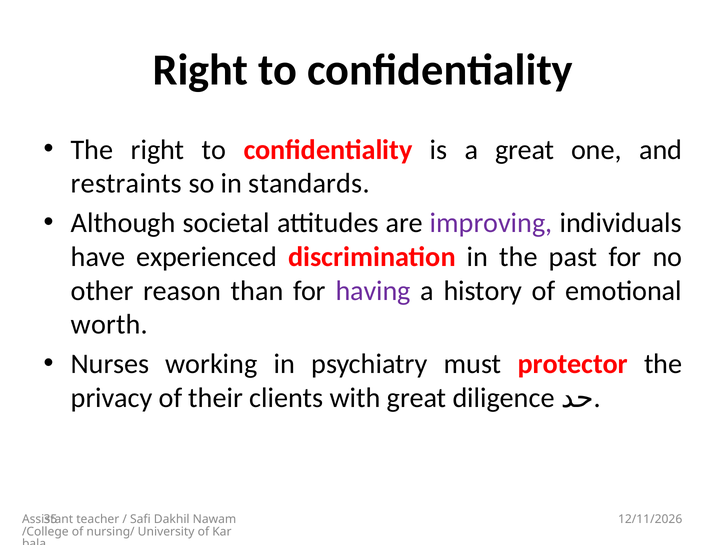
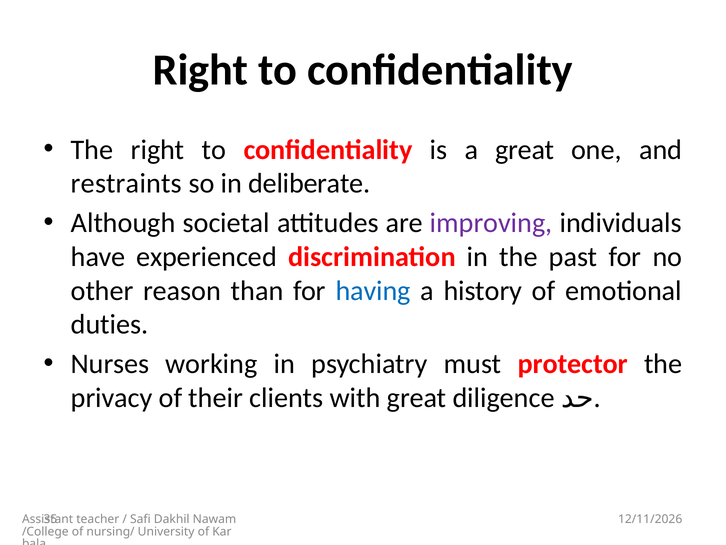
standards: standards -> deliberate
having colour: purple -> blue
worth: worth -> duties
